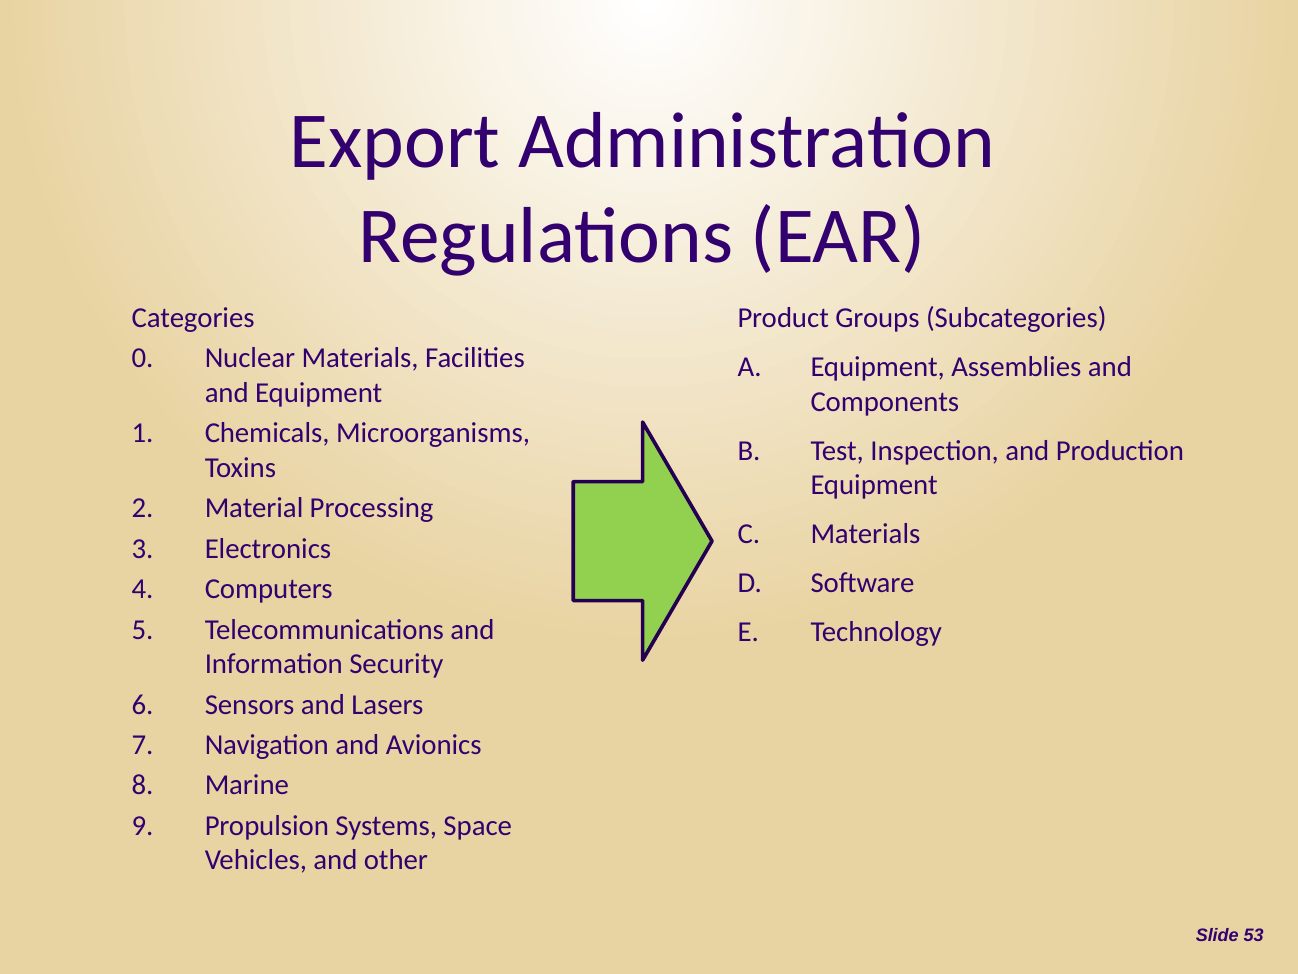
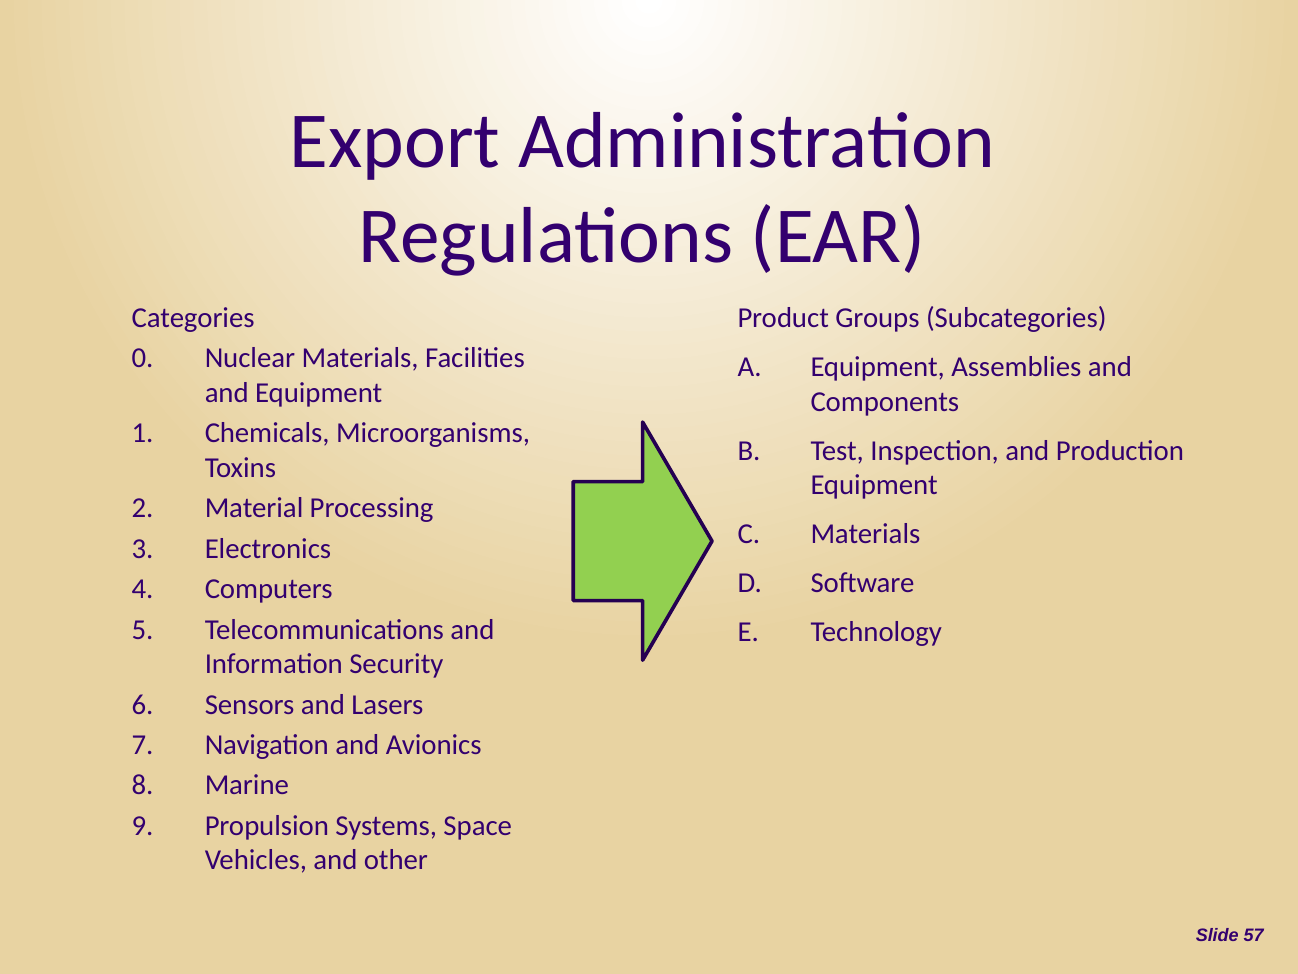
53: 53 -> 57
